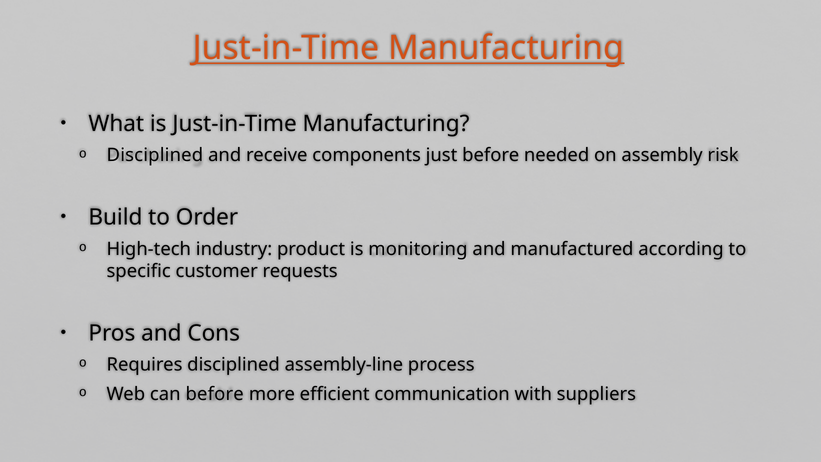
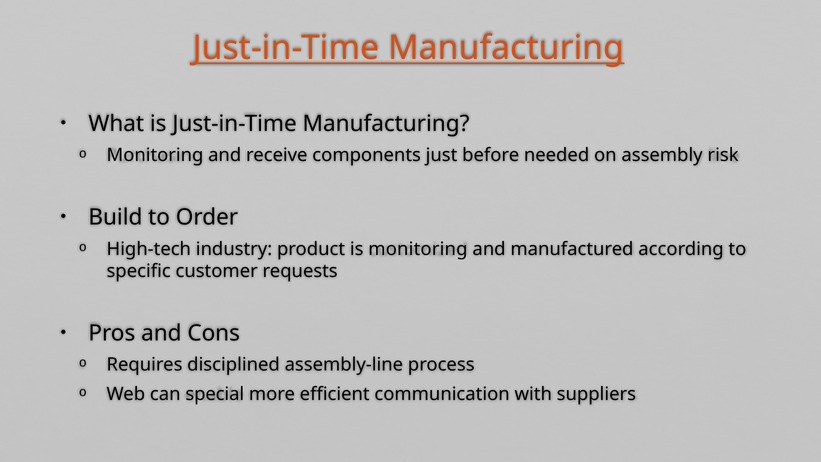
Disciplined at (155, 155): Disciplined -> Monitoring
can before: before -> special
